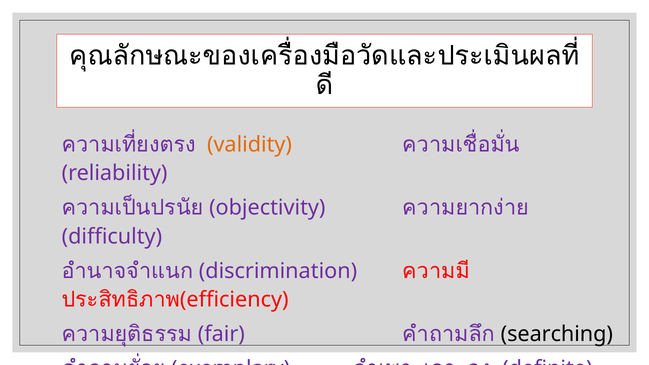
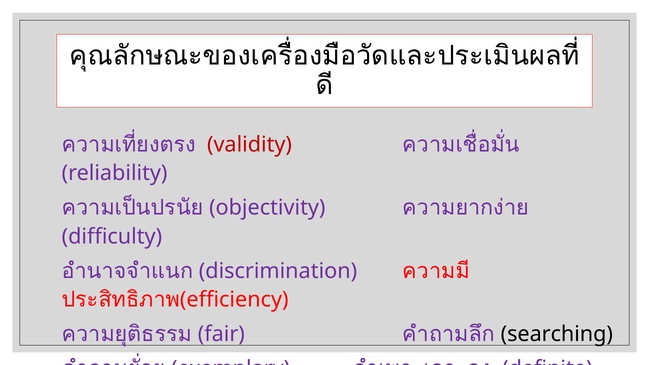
validity colour: orange -> red
